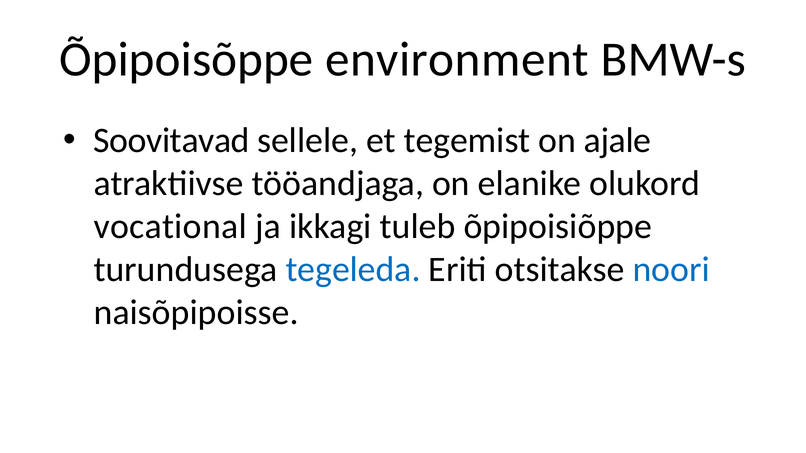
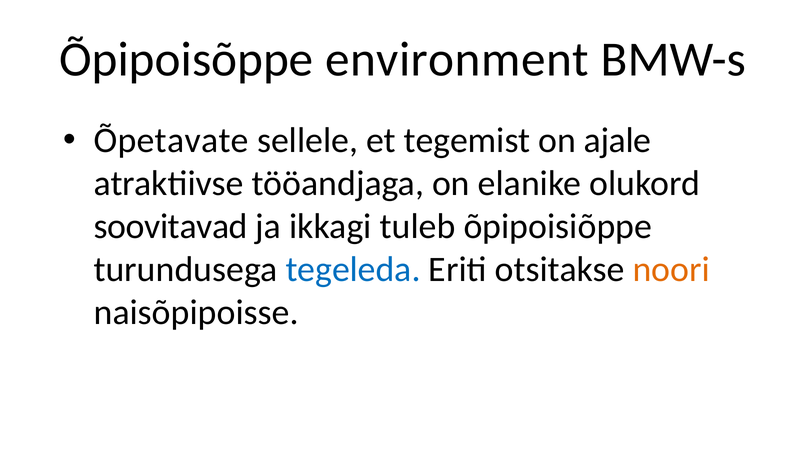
Soovitavad: Soovitavad -> Õpetavate
vocational: vocational -> soovitavad
noori colour: blue -> orange
